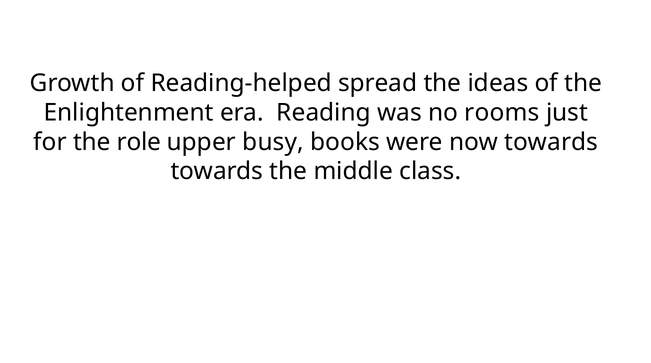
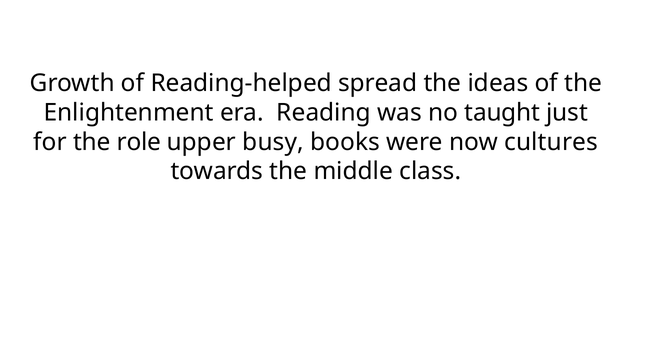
rooms: rooms -> taught
now towards: towards -> cultures
